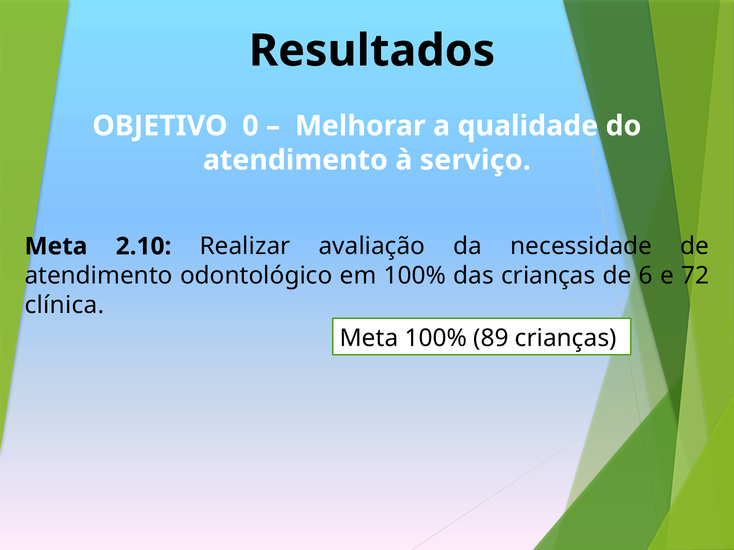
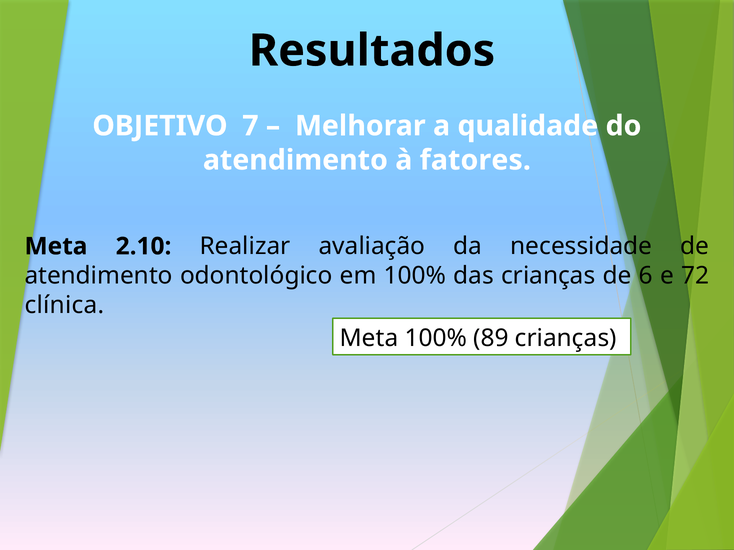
0: 0 -> 7
serviço: serviço -> fatores
